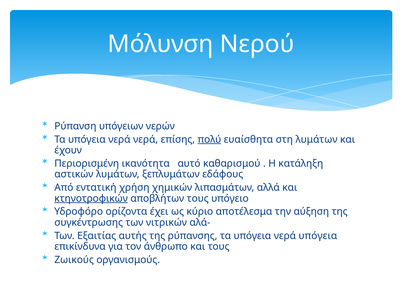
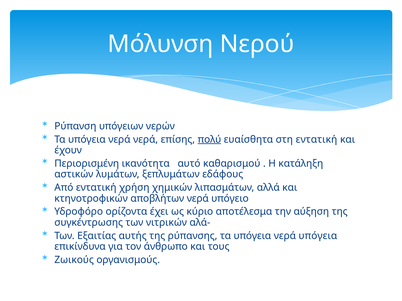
στη λυμάτων: λυμάτων -> εντατική
κτηνοτροφικών underline: present -> none
αποβλήτων τους: τους -> νερά
